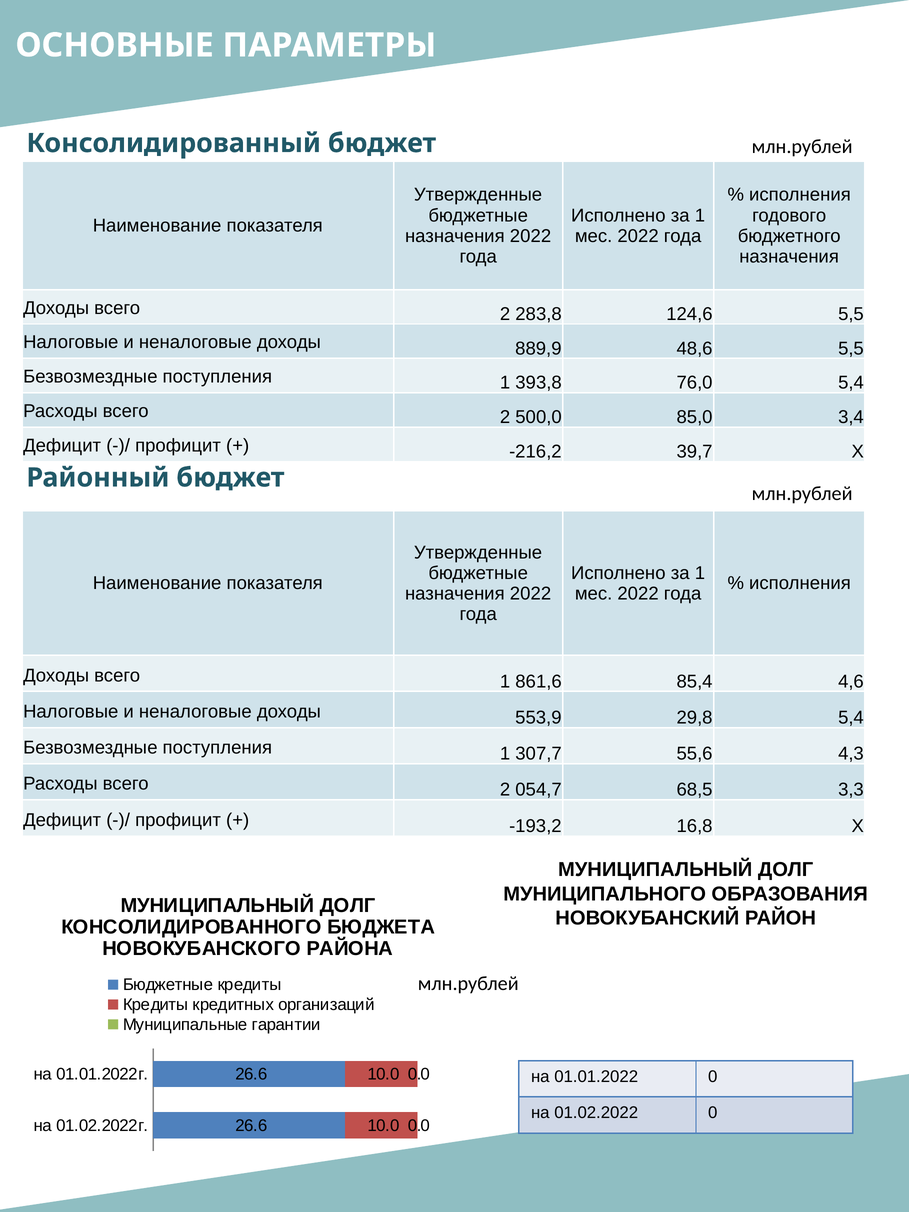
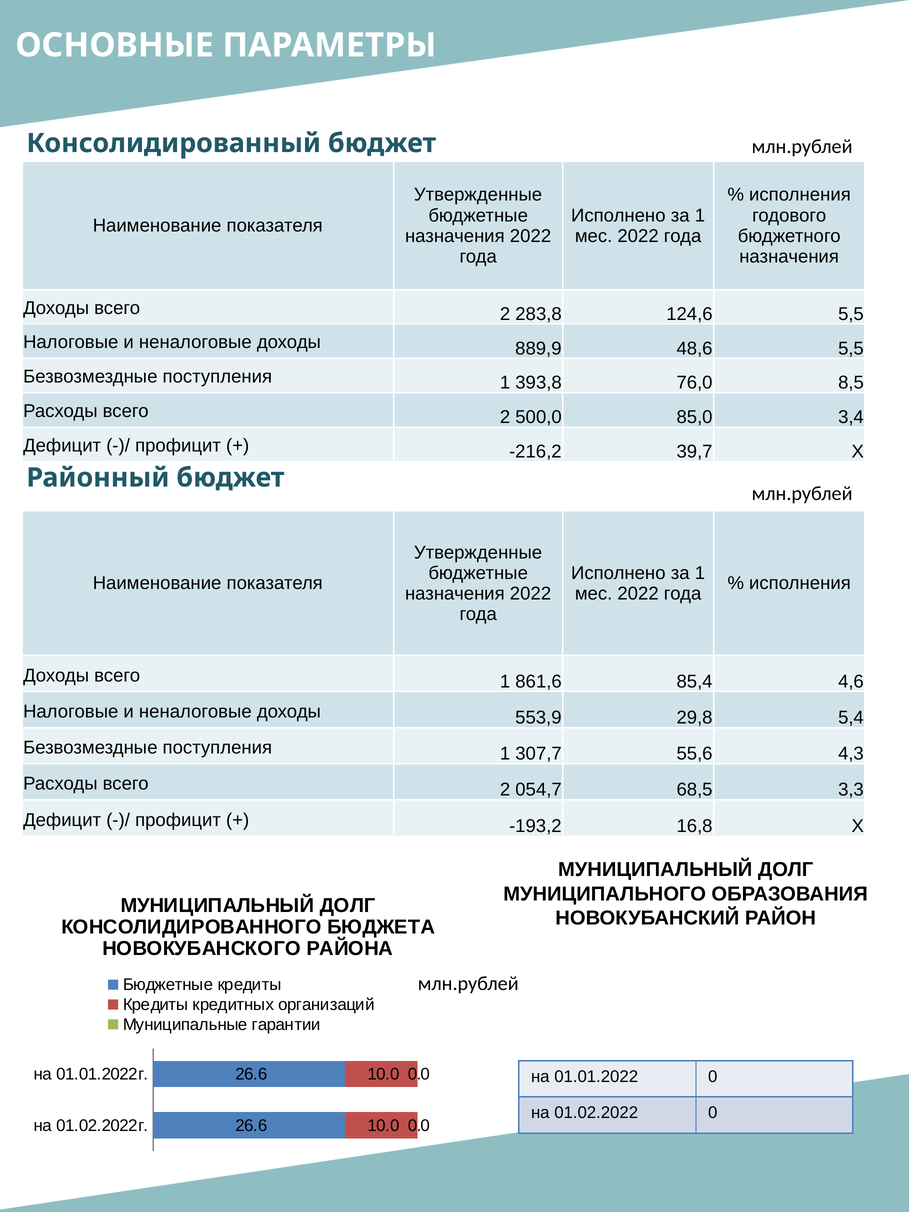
76,0 5,4: 5,4 -> 8,5
